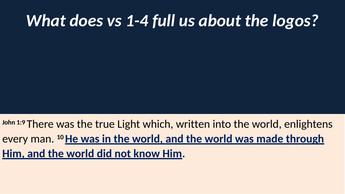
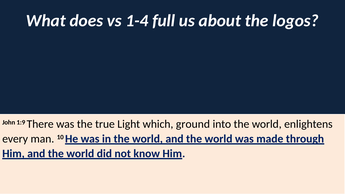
written: written -> ground
